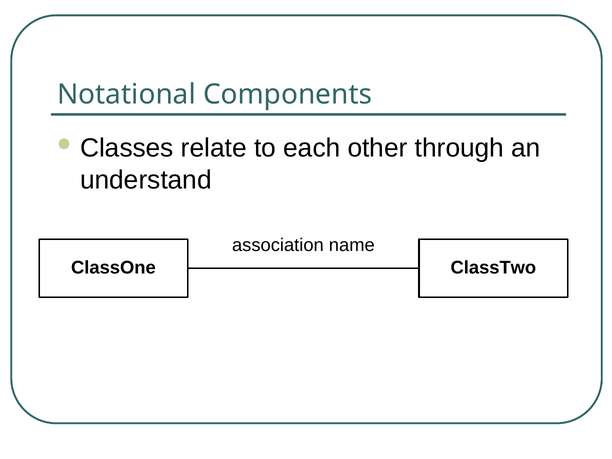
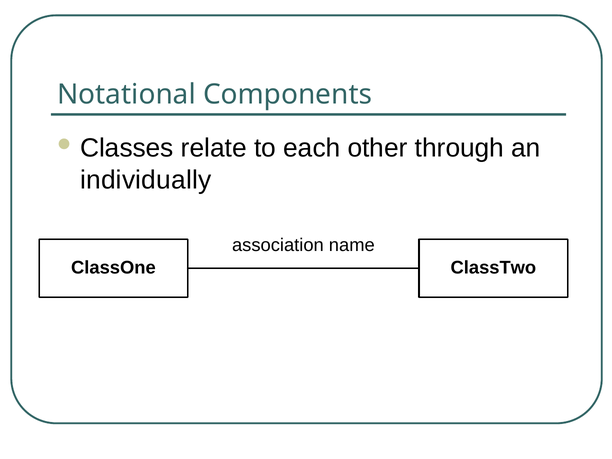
understand: understand -> individually
